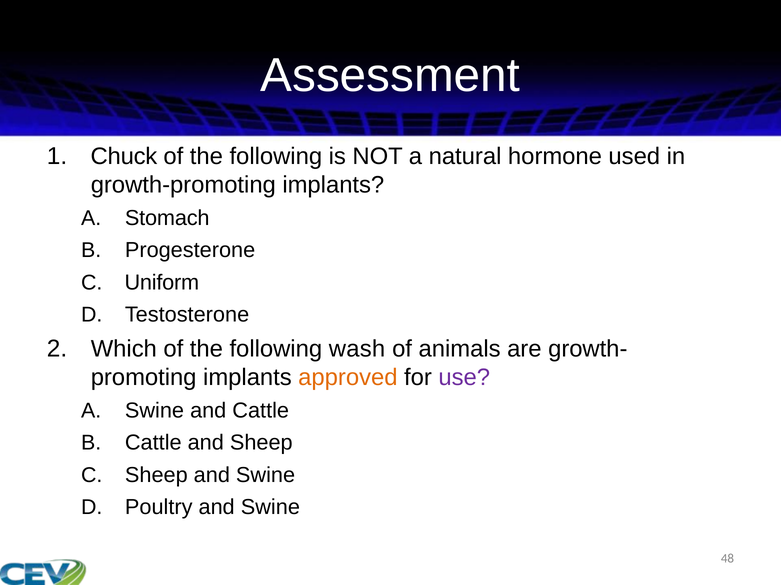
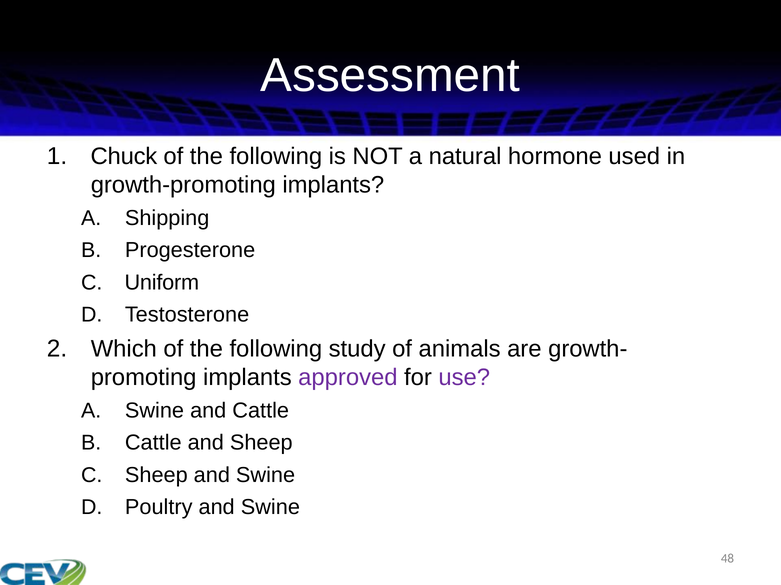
Stomach: Stomach -> Shipping
wash: wash -> study
approved colour: orange -> purple
